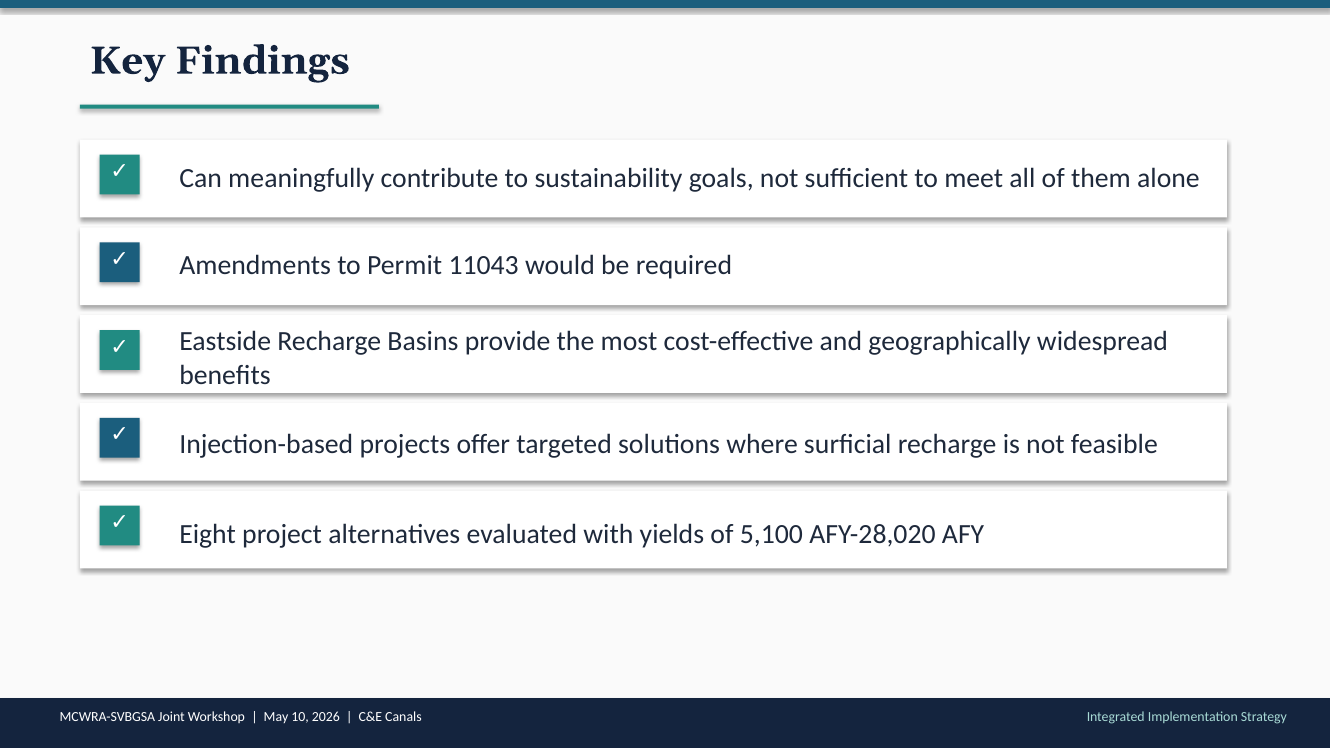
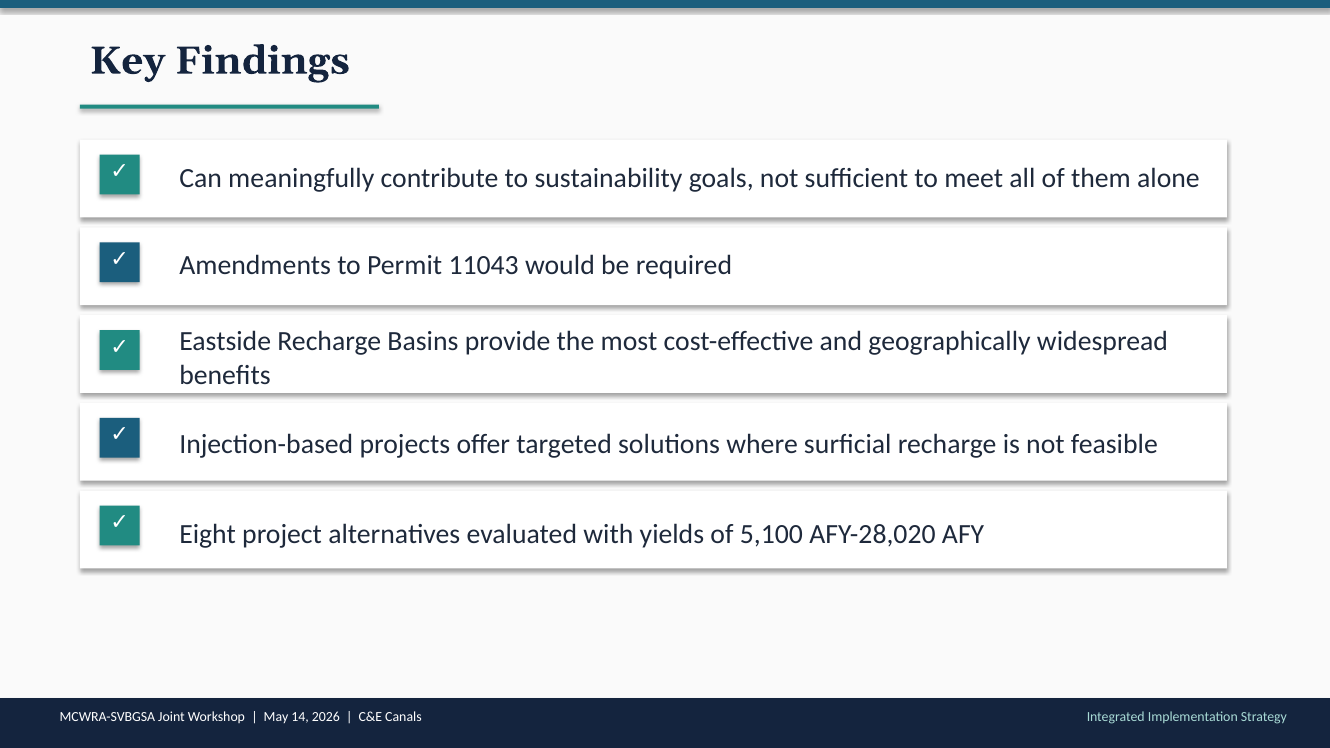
10: 10 -> 14
